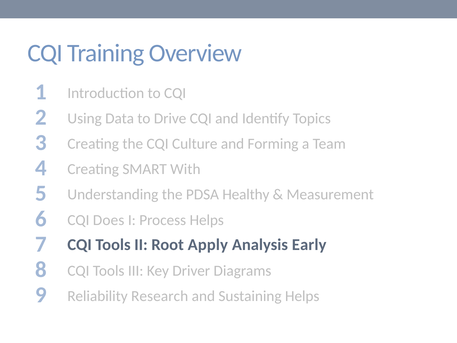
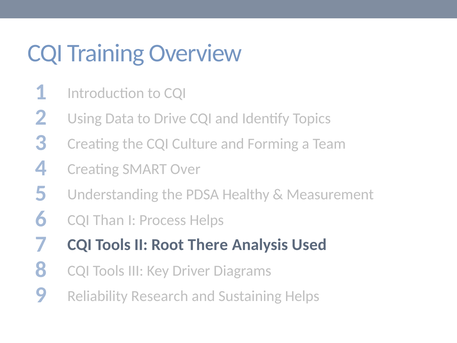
With: With -> Over
Does: Does -> Than
Apply: Apply -> There
Early: Early -> Used
